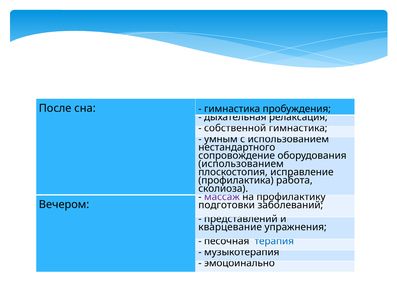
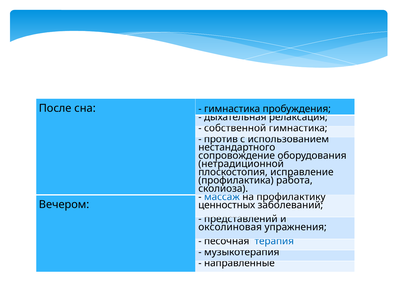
умным: умным -> против
использованием at (241, 164): использованием -> нетрадиционной
массаж colour: purple -> blue
подготовки: подготовки -> ценностных
кварцевание: кварцевание -> оксолиновая
эмоцоинально: эмоцоинально -> направленные
